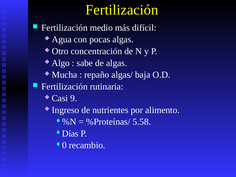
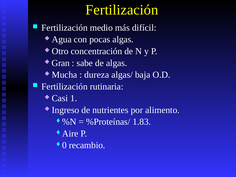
Algo: Algo -> Gran
repaño: repaño -> dureza
9: 9 -> 1
5.58: 5.58 -> 1.83
Días: Días -> Aire
